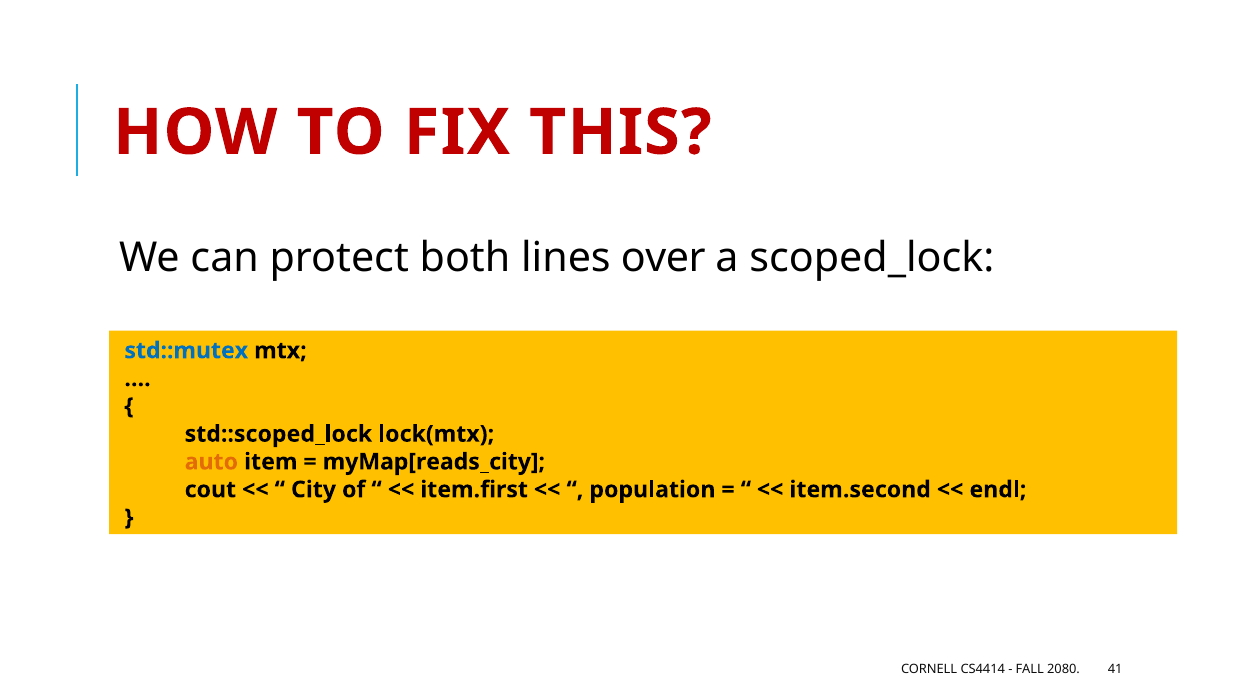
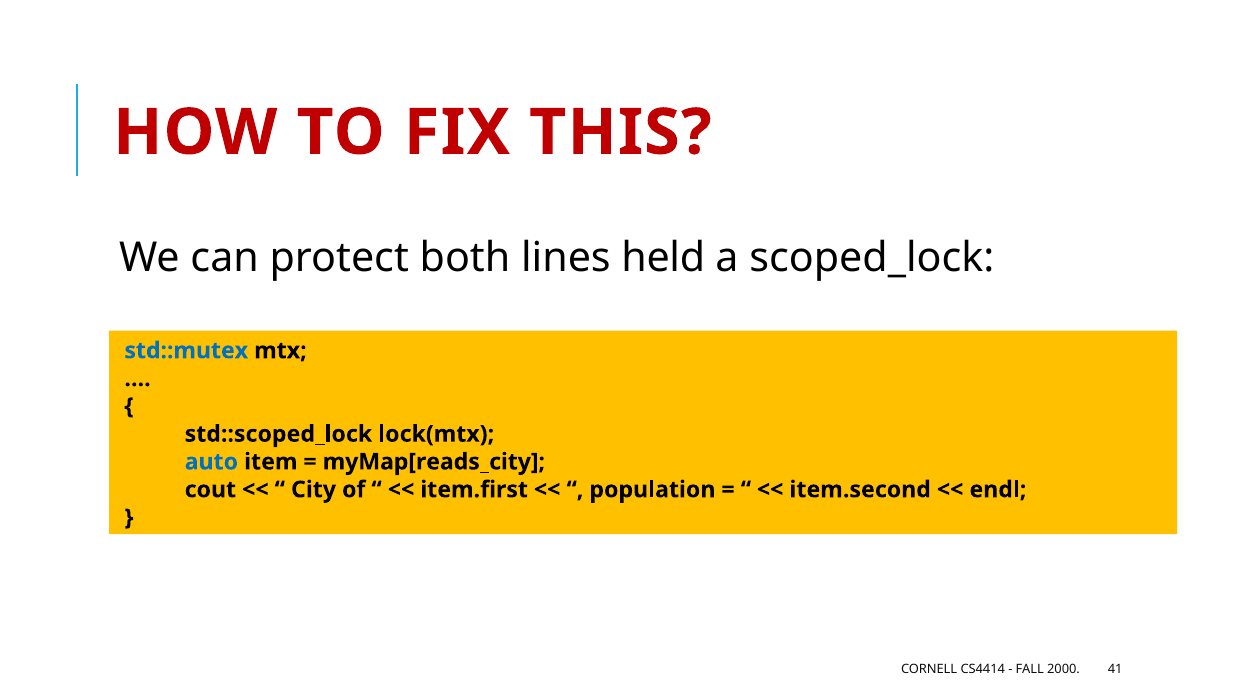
over: over -> held
auto colour: orange -> blue
2080: 2080 -> 2000
